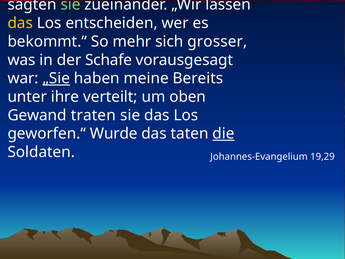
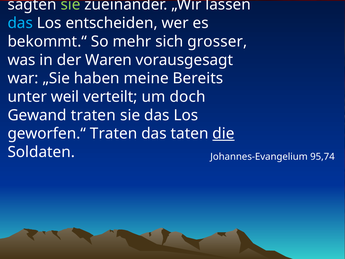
das at (20, 23) colour: yellow -> light blue
Schafe: Schafe -> Waren
„Sie underline: present -> none
ihre: ihre -> weil
oben: oben -> doch
geworfen.“ Wurde: Wurde -> Traten
19,29: 19,29 -> 95,74
